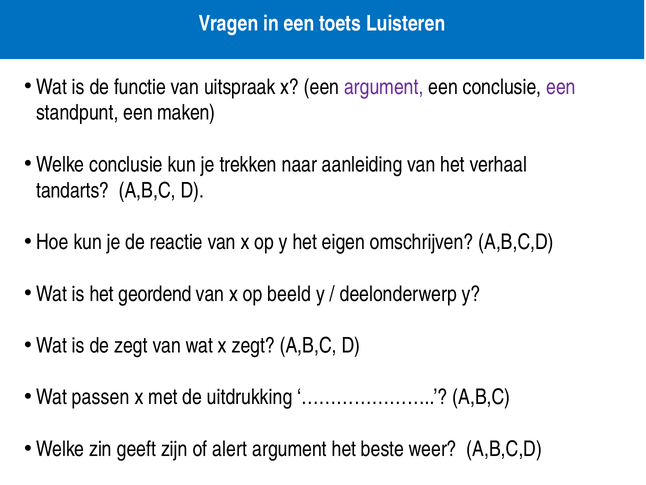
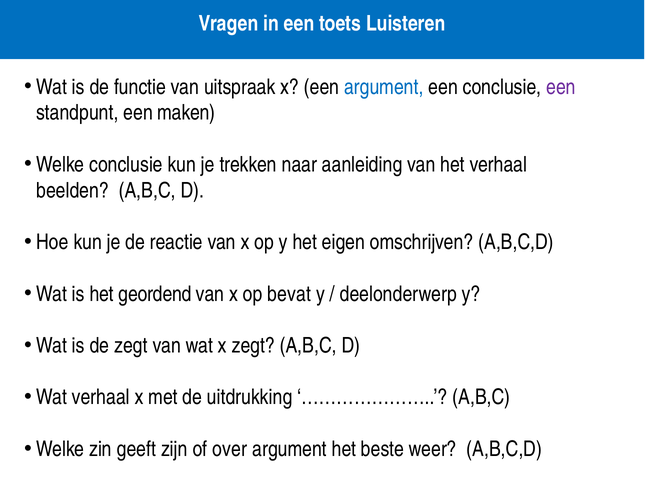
argument at (384, 87) colour: purple -> blue
tandarts: tandarts -> beelden
beeld: beeld -> bevat
Wat passen: passen -> verhaal
alert: alert -> over
